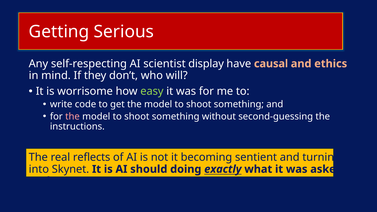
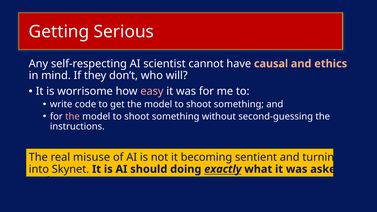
display: display -> cannot
easy colour: light green -> pink
reflects: reflects -> misuse
